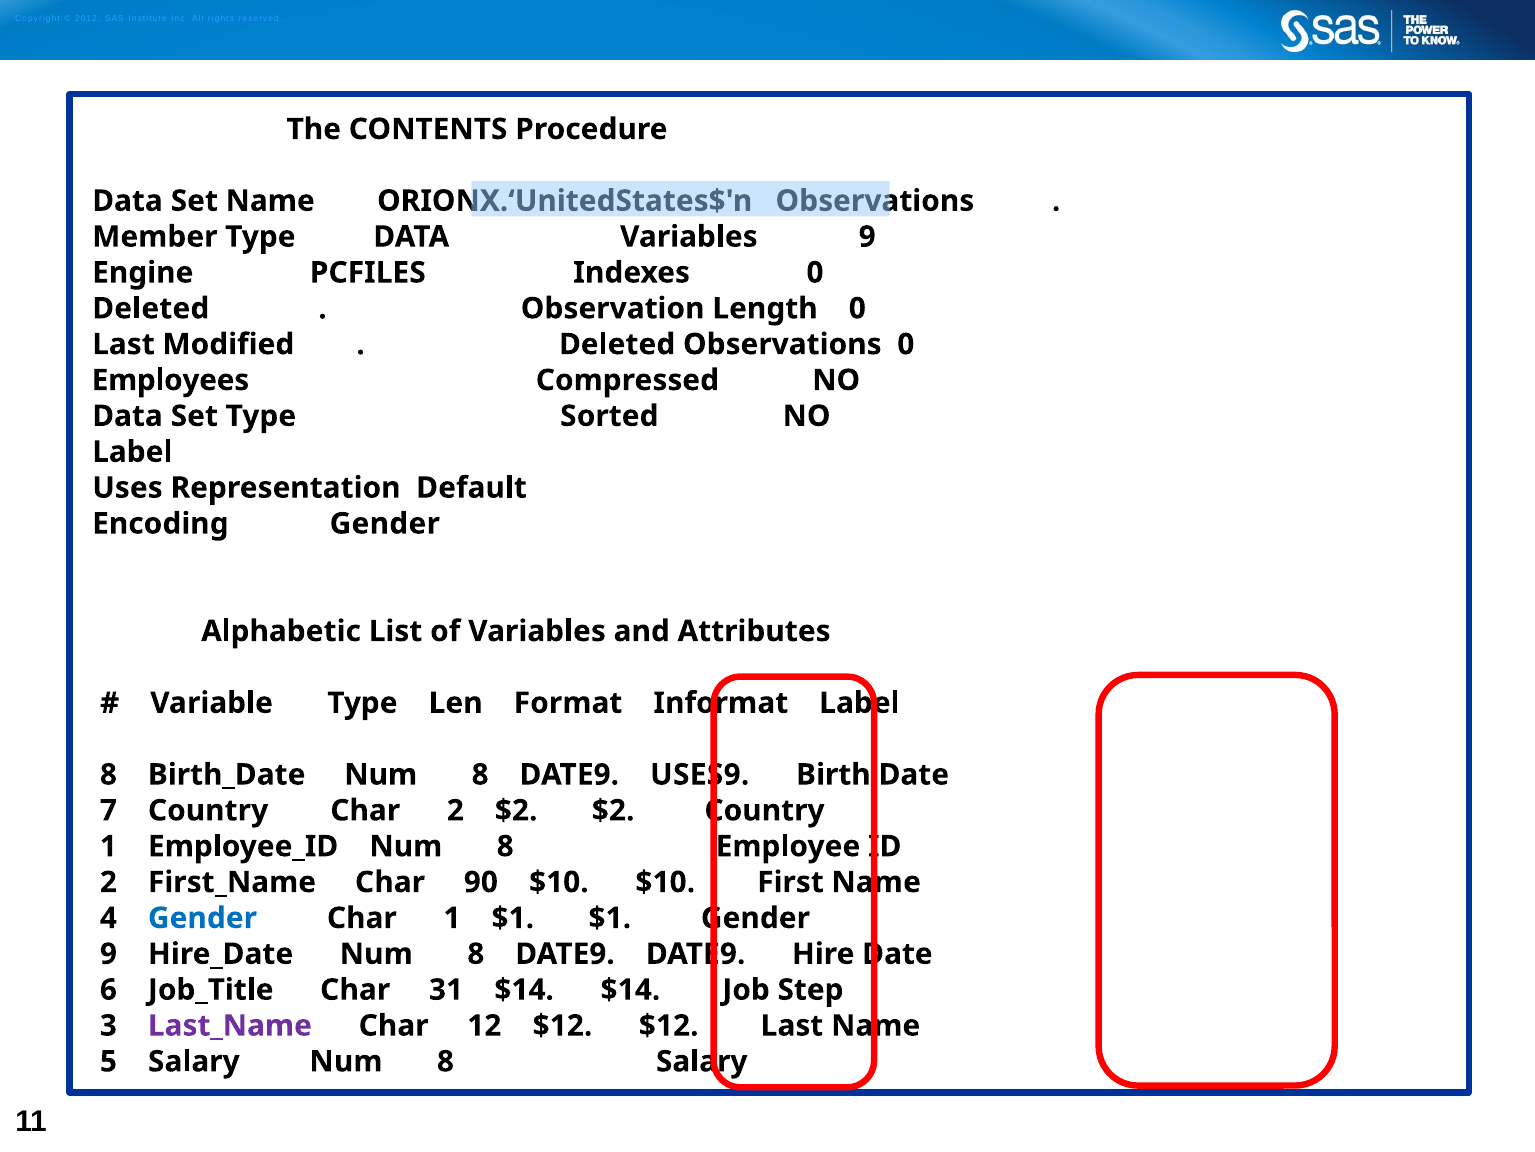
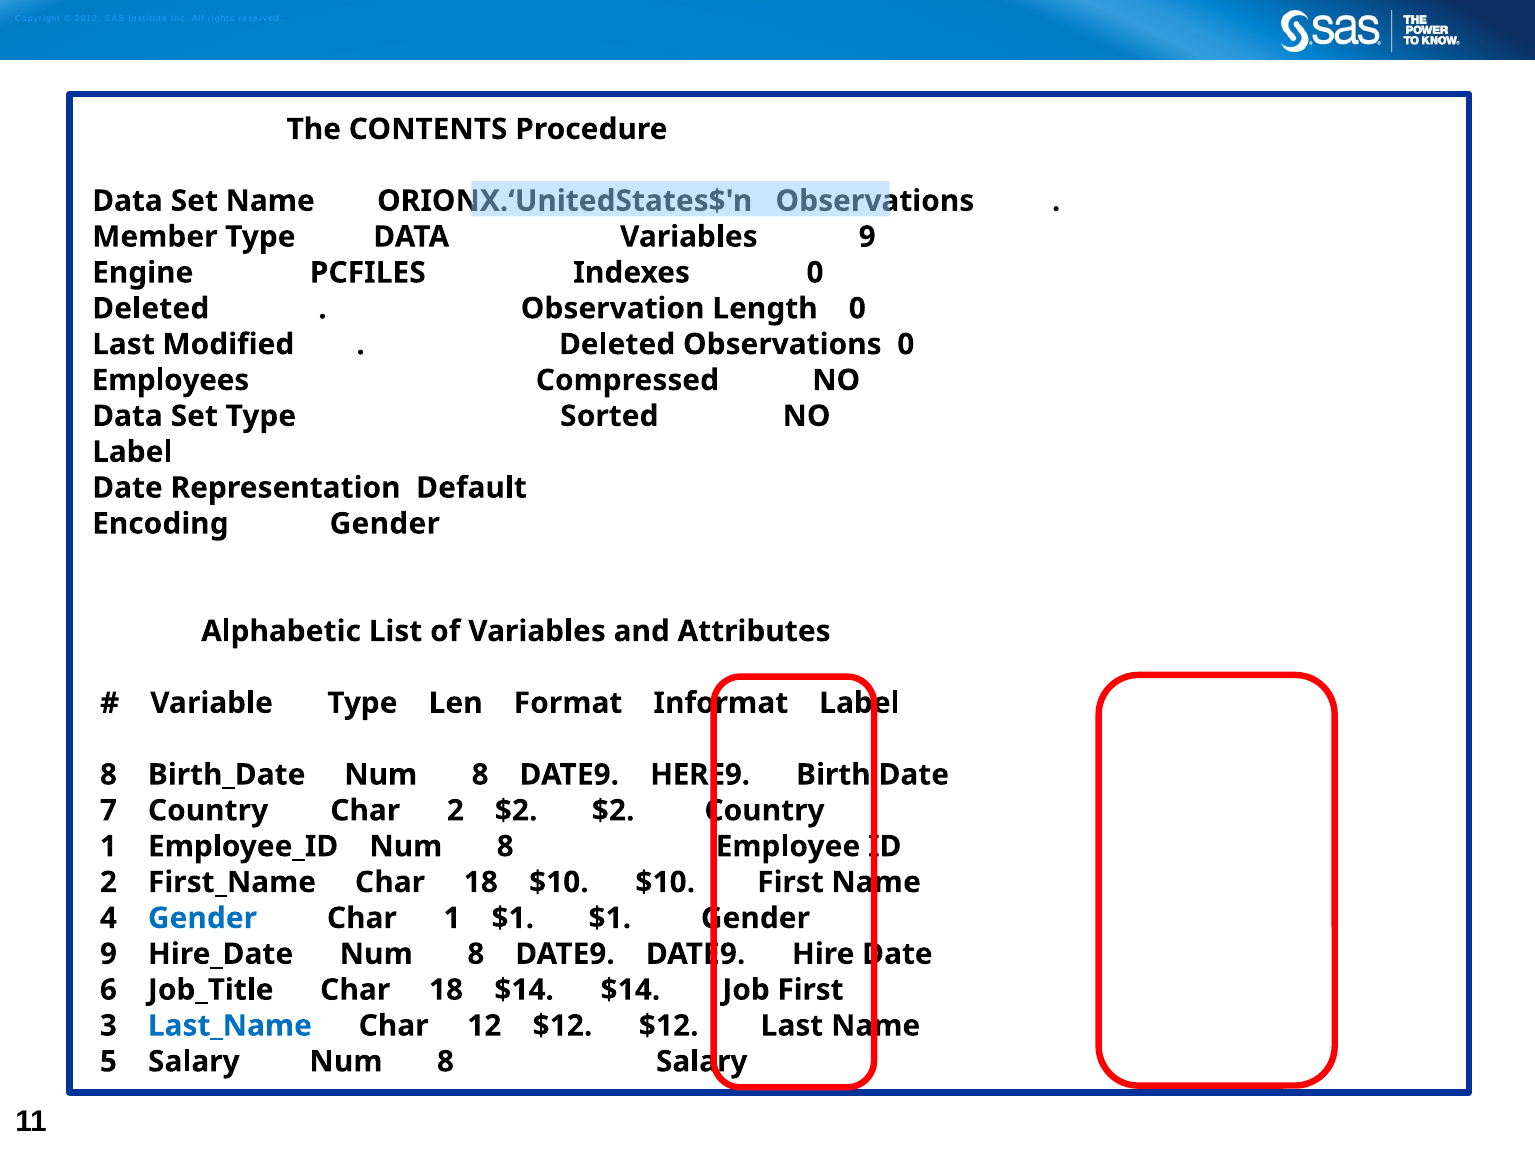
Uses at (127, 488): Uses -> Date
USES9: USES9 -> HERE9
First_Name Char 90: 90 -> 18
Job_Title Char 31: 31 -> 18
Job Step: Step -> First
Last_Name colour: purple -> blue
